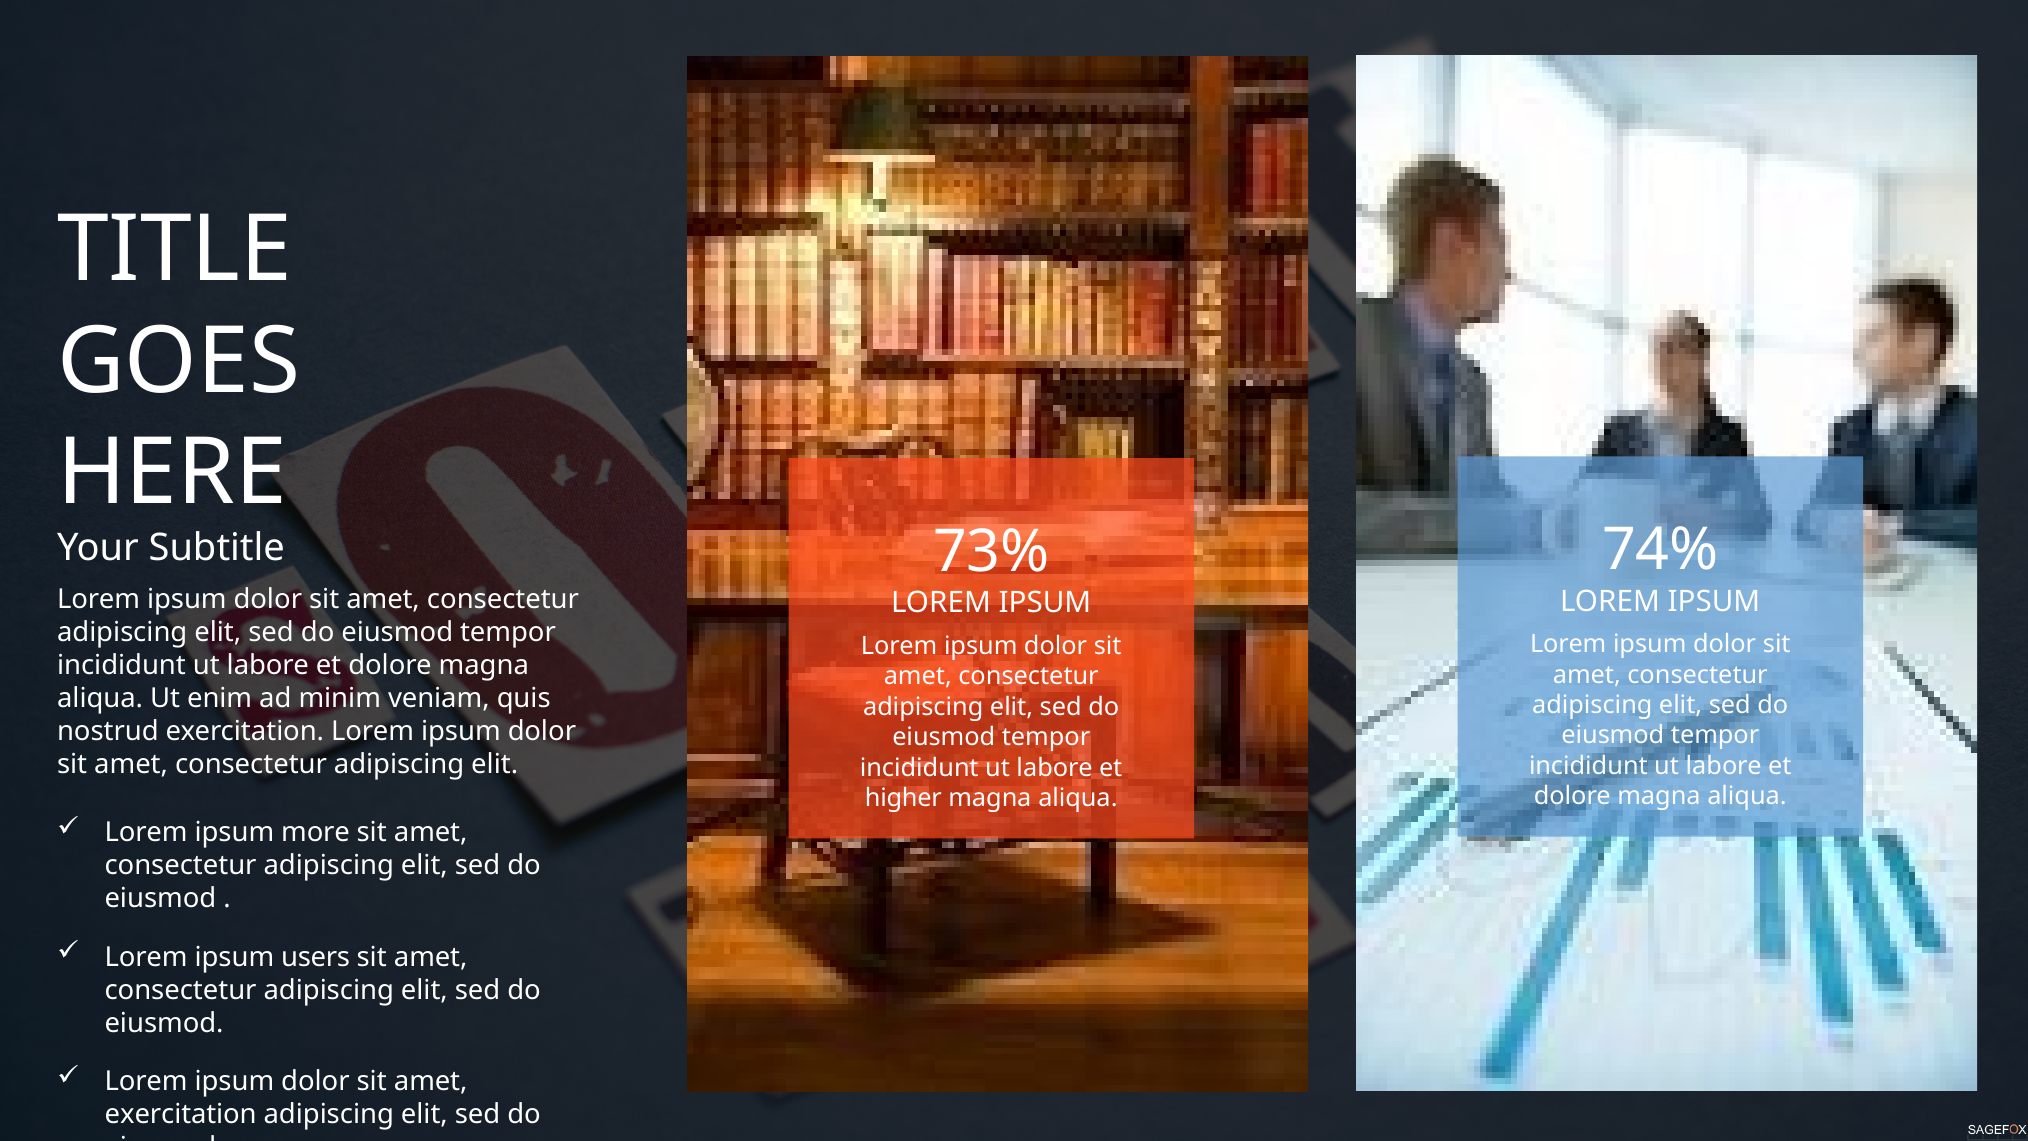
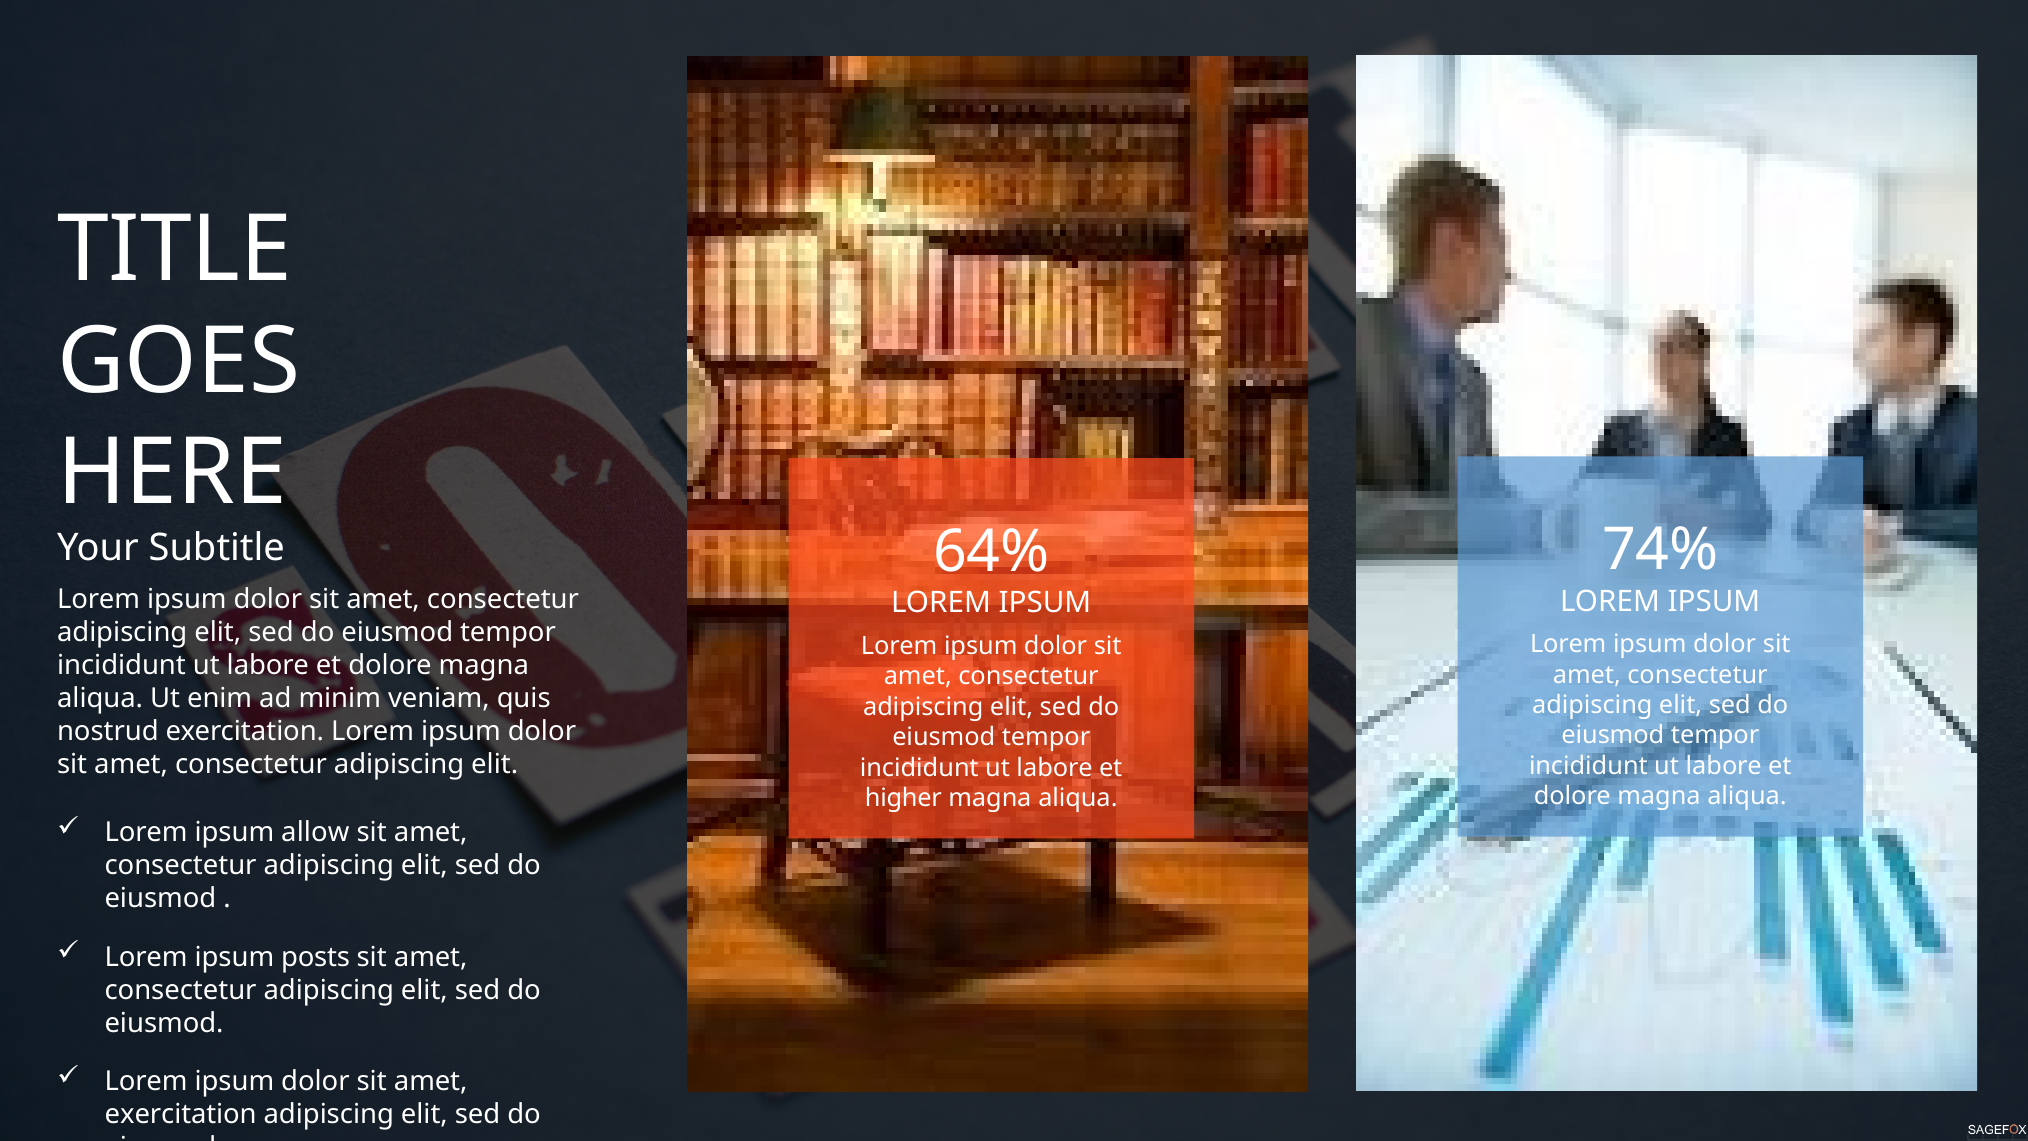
73%: 73% -> 64%
more: more -> allow
users: users -> posts
